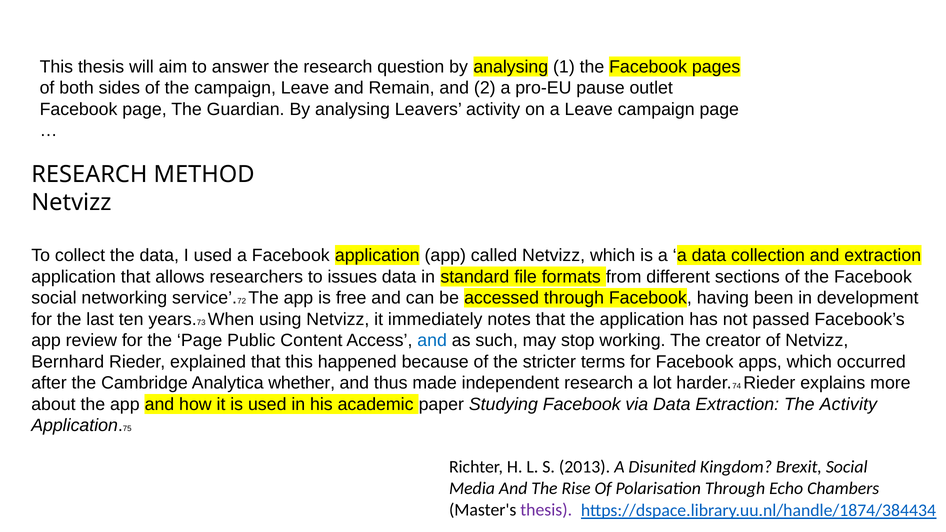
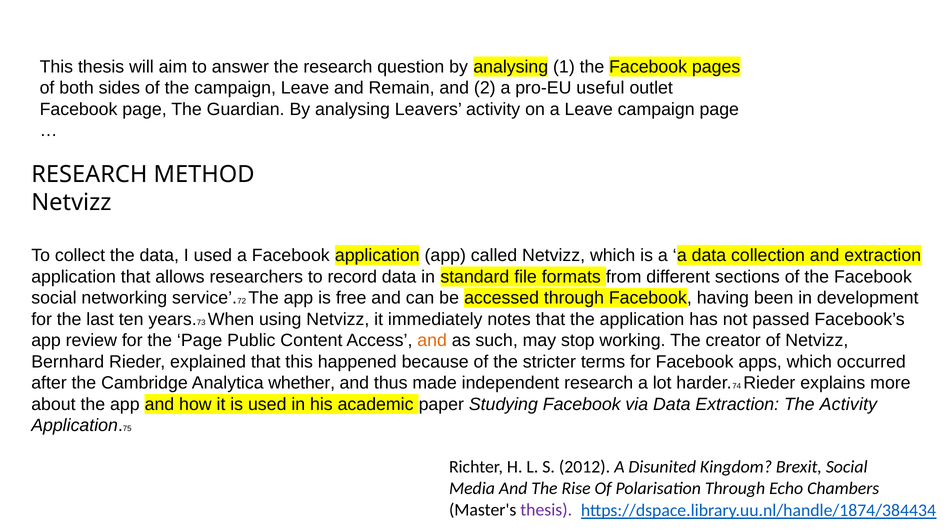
pause: pause -> useful
issues: issues -> record
and at (432, 341) colour: blue -> orange
2013: 2013 -> 2012
